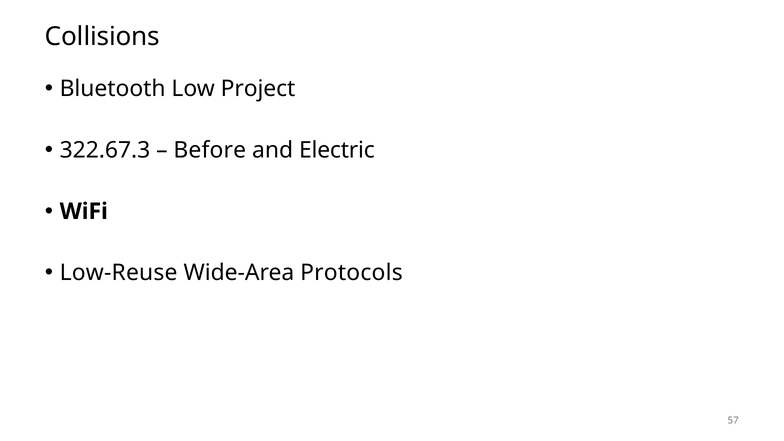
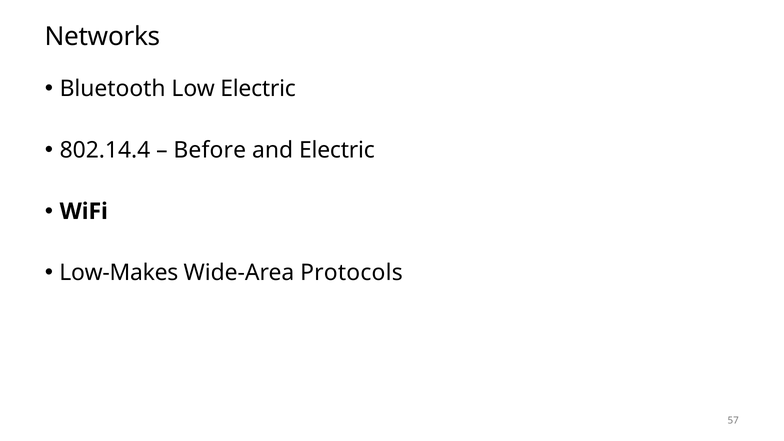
Collisions: Collisions -> Networks
Low Project: Project -> Electric
322.67.3: 322.67.3 -> 802.14.4
Low-Reuse: Low-Reuse -> Low-Makes
